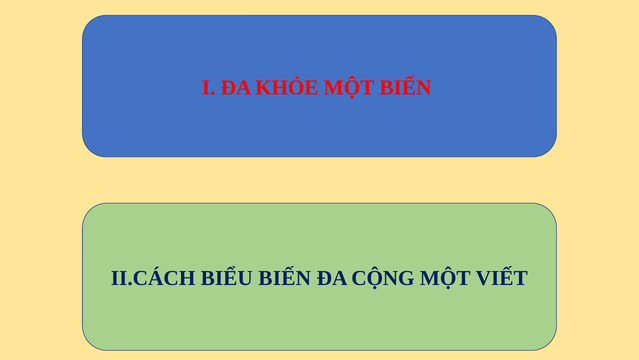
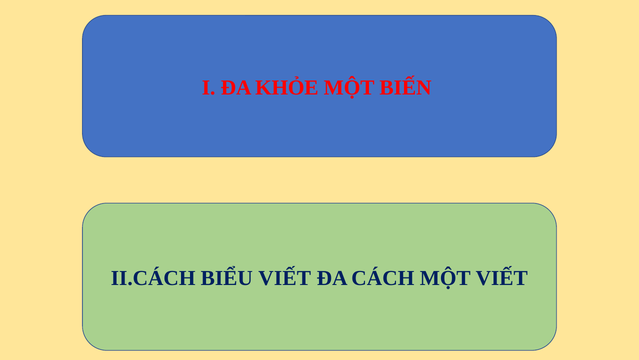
BIỂU BIẾN: BIẾN -> VIẾT
CỘNG: CỘNG -> CÁCH
